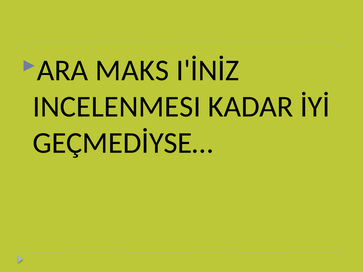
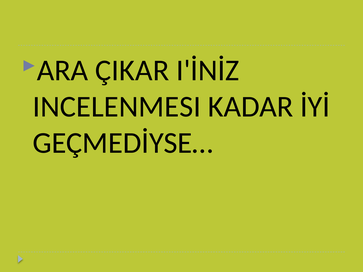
MAKS: MAKS -> ÇIKAR
